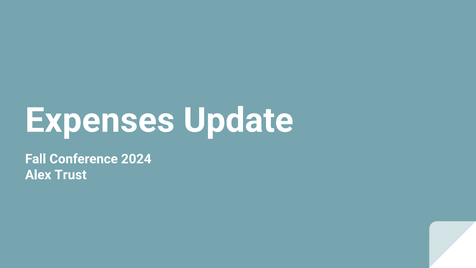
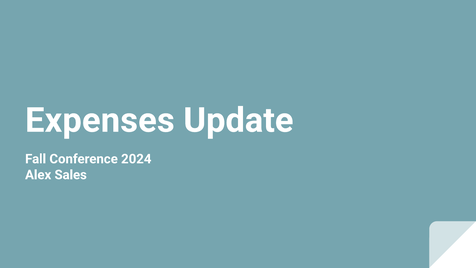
Trust: Trust -> Sales
